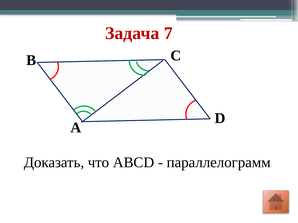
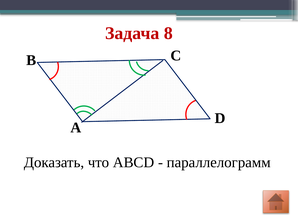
7: 7 -> 8
